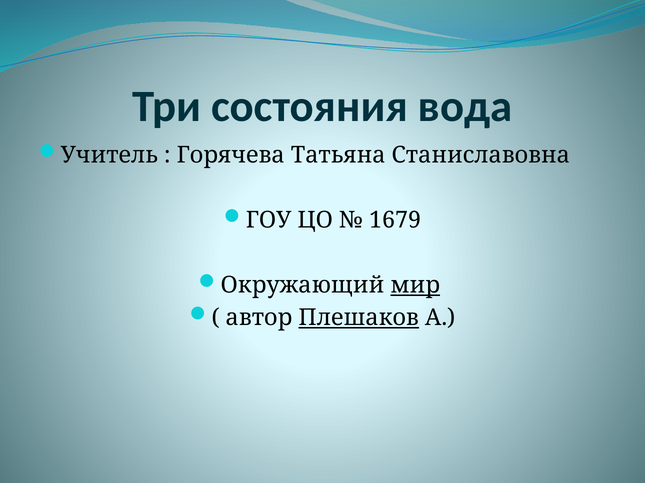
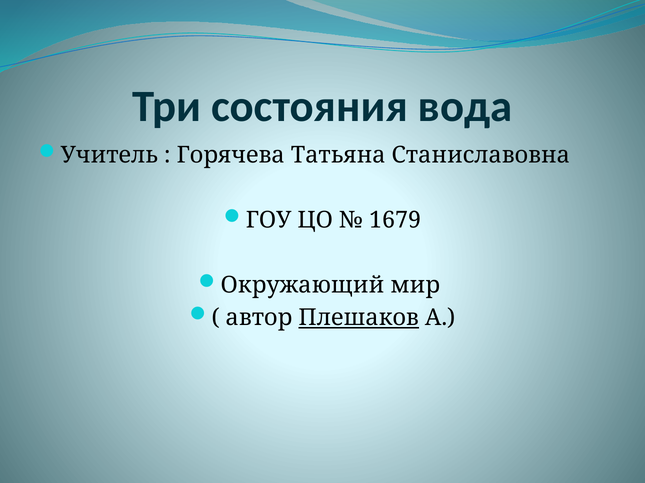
мир underline: present -> none
